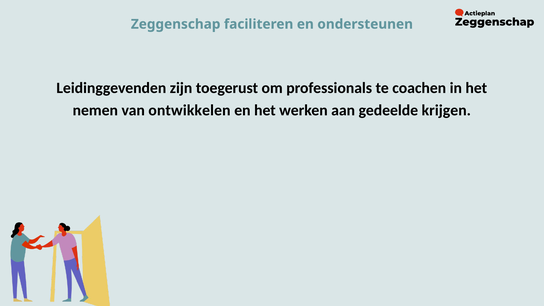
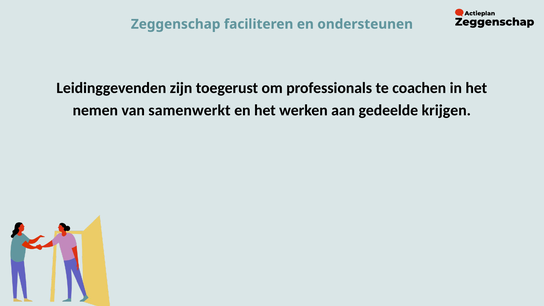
ontwikkelen: ontwikkelen -> samenwerkt
